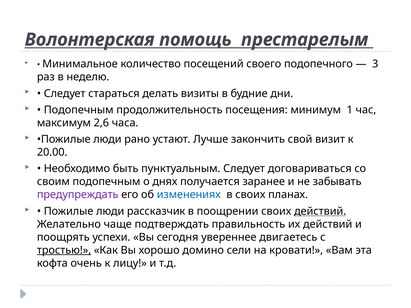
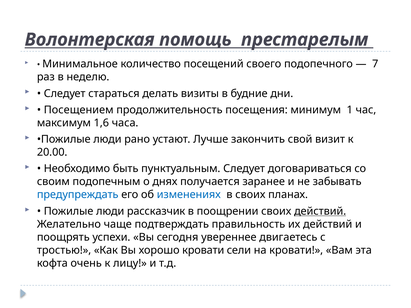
3: 3 -> 7
Подопечным at (79, 110): Подопечным -> Посещением
2,6: 2,6 -> 1,6
предупреждать colour: purple -> blue
тростью underline: present -> none
хорошо домино: домино -> кровати
